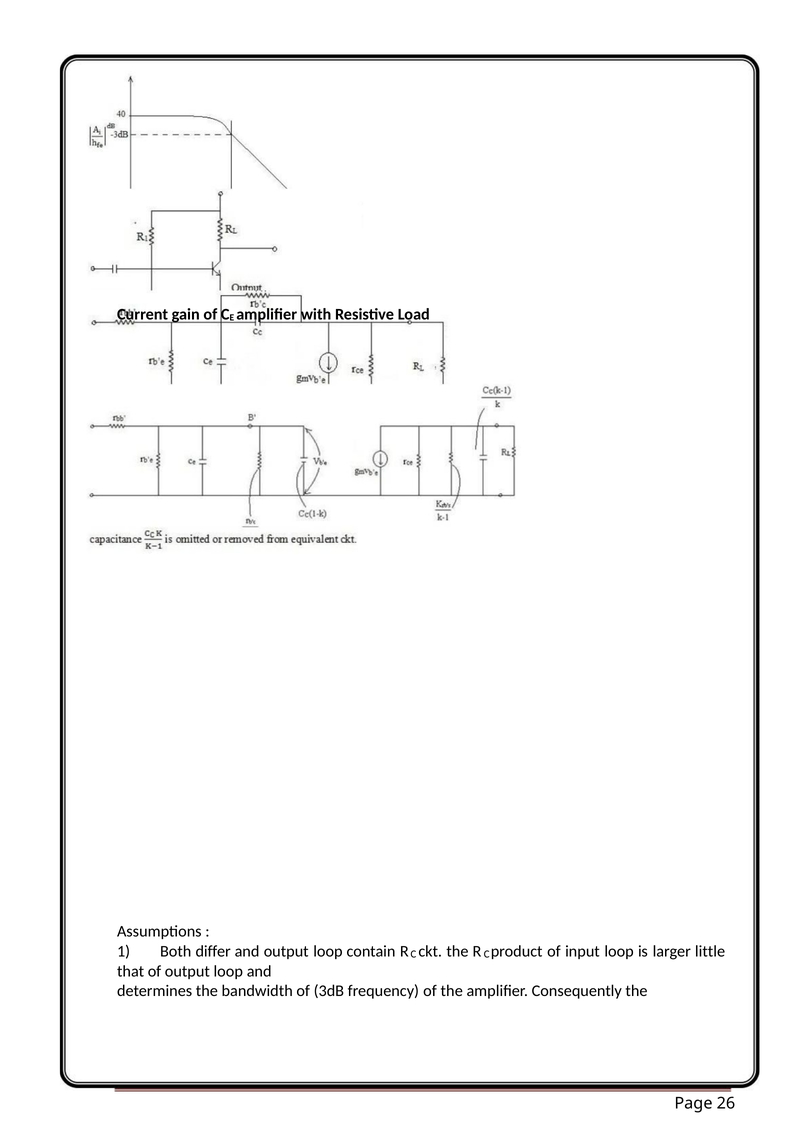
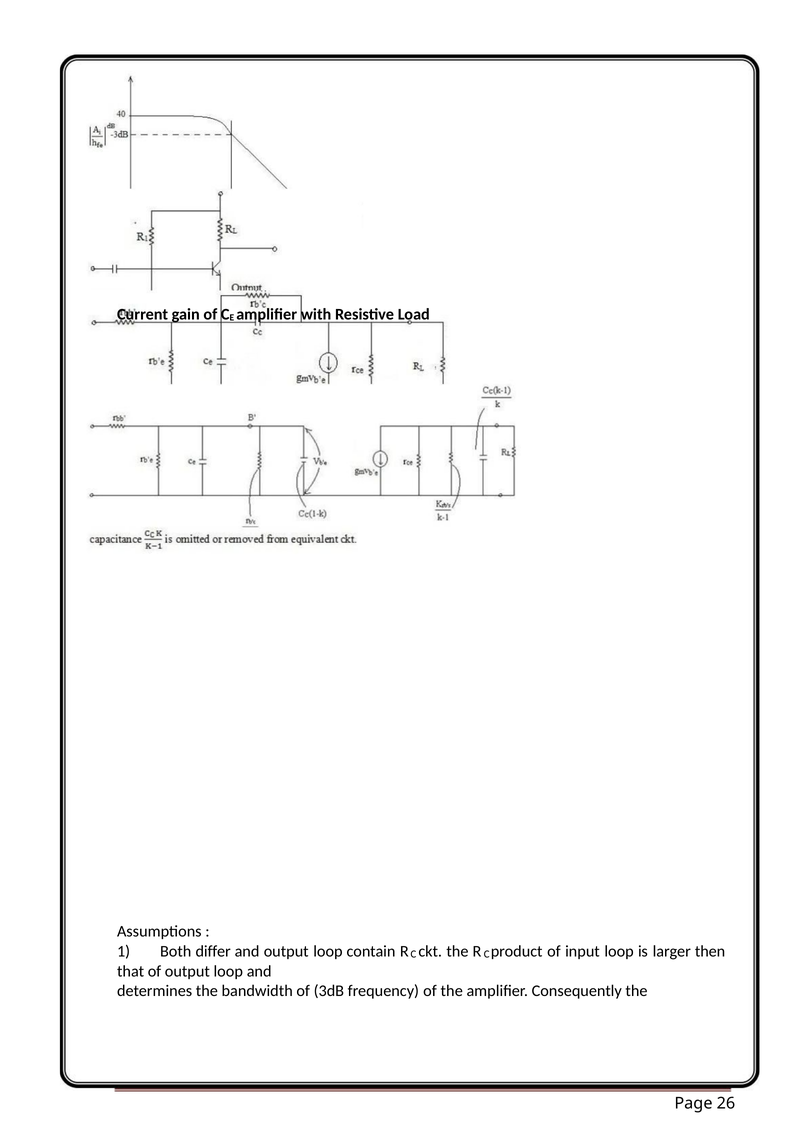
little: little -> then
